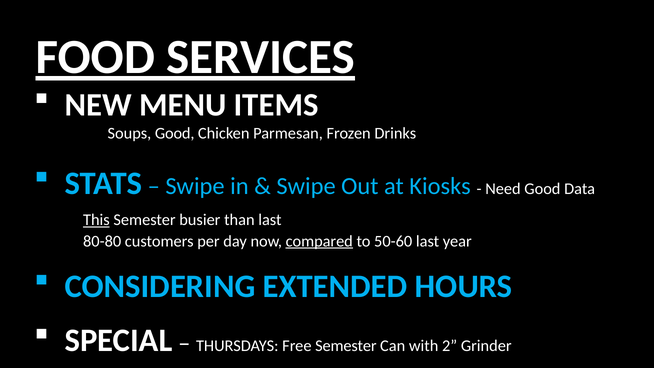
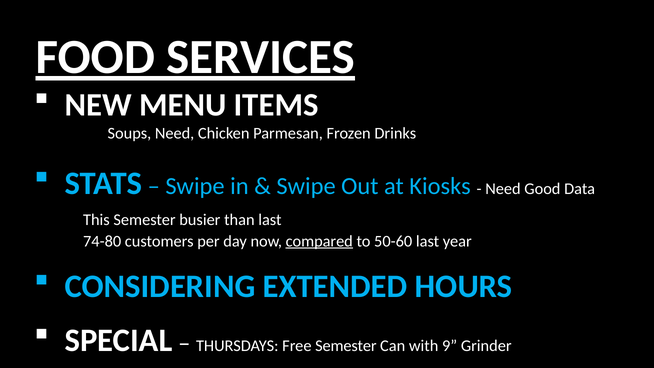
Soups Good: Good -> Need
This underline: present -> none
80-80: 80-80 -> 74-80
2: 2 -> 9
